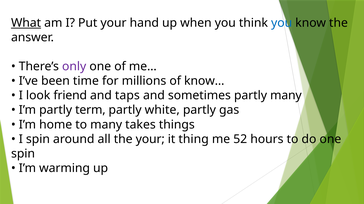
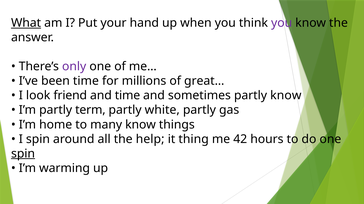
you at (282, 23) colour: blue -> purple
know…: know… -> great…
and taps: taps -> time
partly many: many -> know
many takes: takes -> know
the your: your -> help
52: 52 -> 42
spin at (23, 154) underline: none -> present
